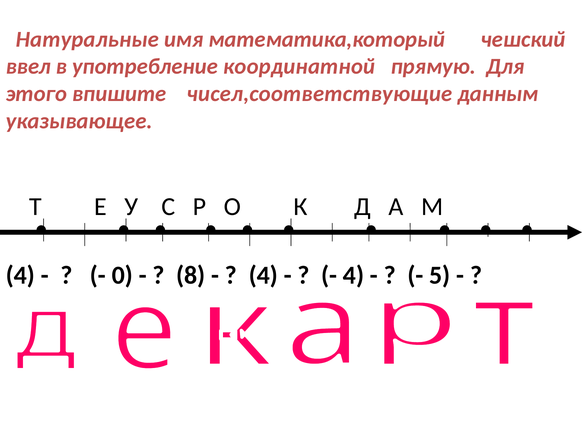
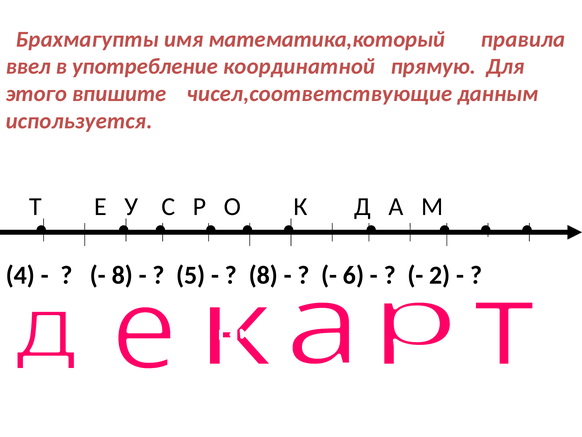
Натуральные: Натуральные -> Брахмагупты
чешский: чешский -> правила
указывающее: указывающее -> используется
0 at (122, 275): 0 -> 8
8: 8 -> 5
4 at (263, 275): 4 -> 8
4 at (354, 275): 4 -> 6
5: 5 -> 2
